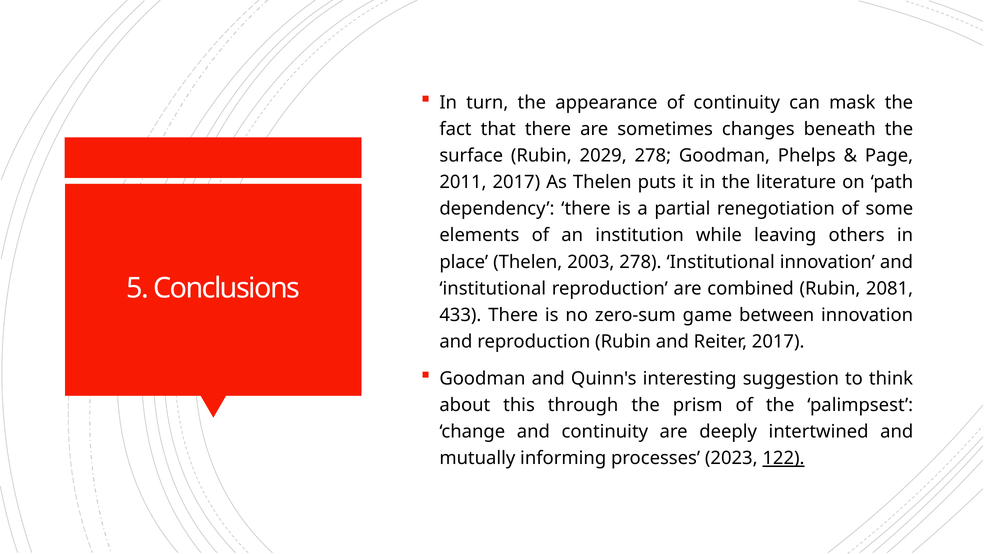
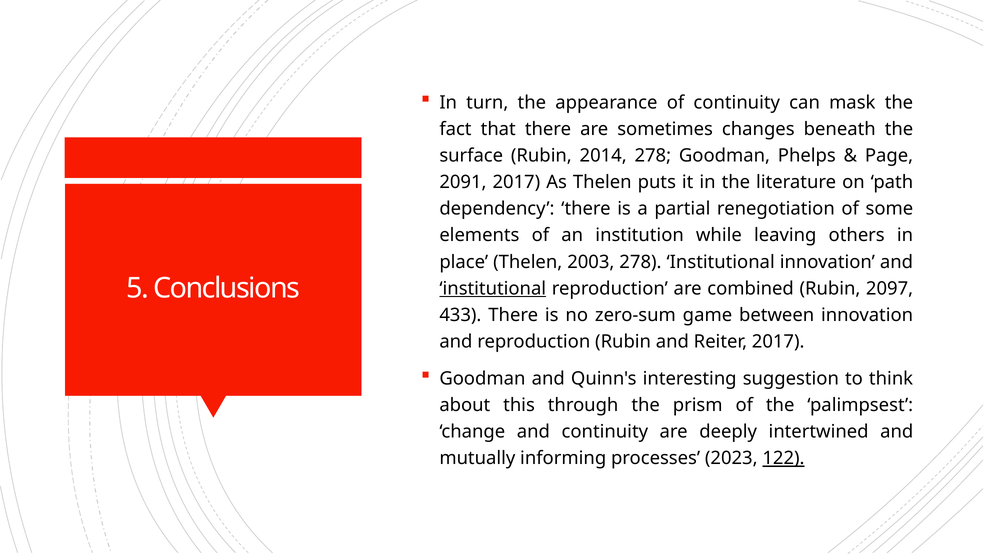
2029: 2029 -> 2014
2011: 2011 -> 2091
institutional at (493, 289) underline: none -> present
2081: 2081 -> 2097
